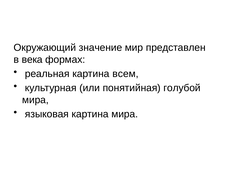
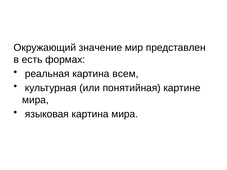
века: века -> есть
голубой: голубой -> картине
